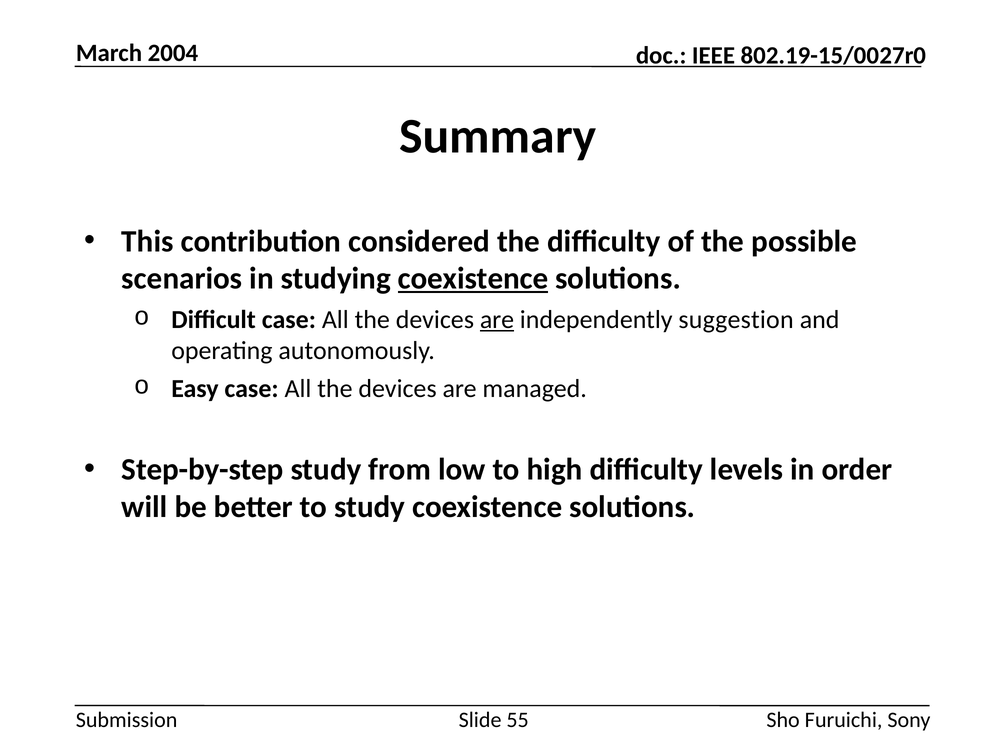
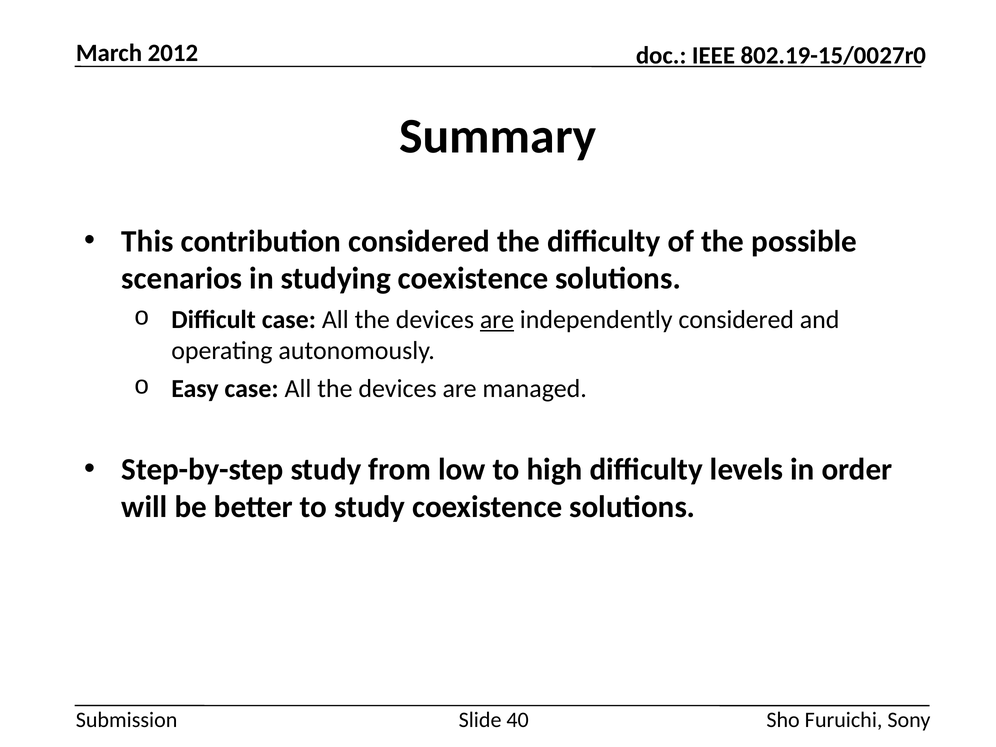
2004: 2004 -> 2012
coexistence at (473, 279) underline: present -> none
independently suggestion: suggestion -> considered
55: 55 -> 40
